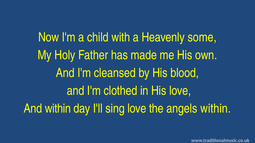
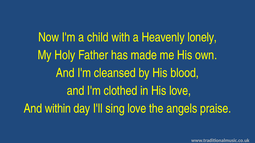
some: some -> lonely
angels within: within -> praise
